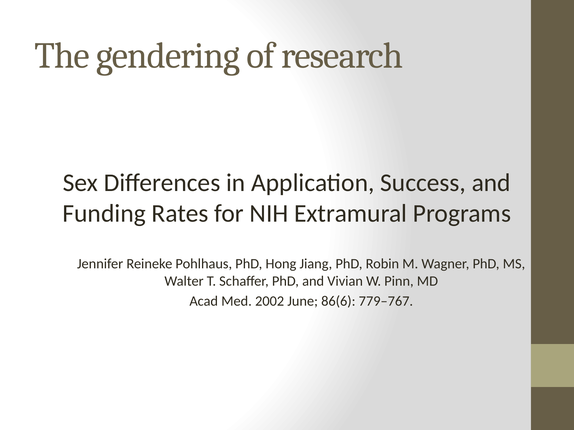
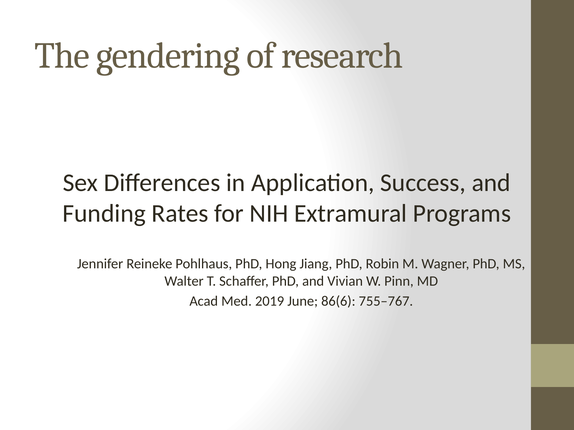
2002: 2002 -> 2019
779–767: 779–767 -> 755–767
